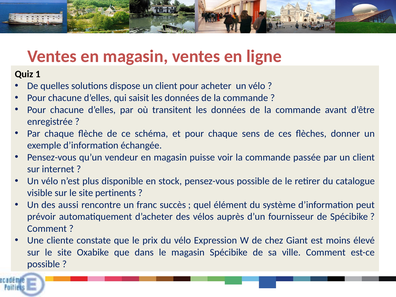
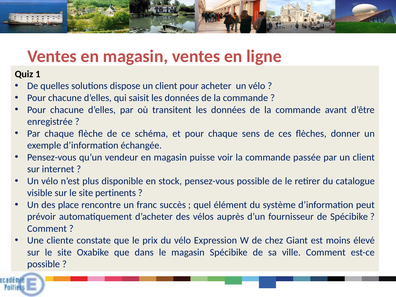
aussi: aussi -> place
